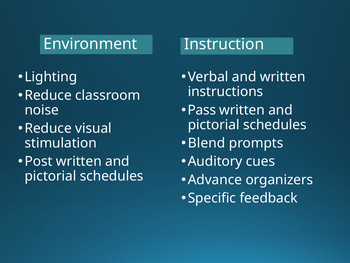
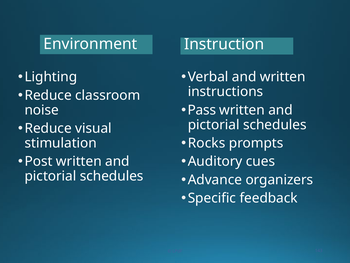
Blend: Blend -> Rocks
